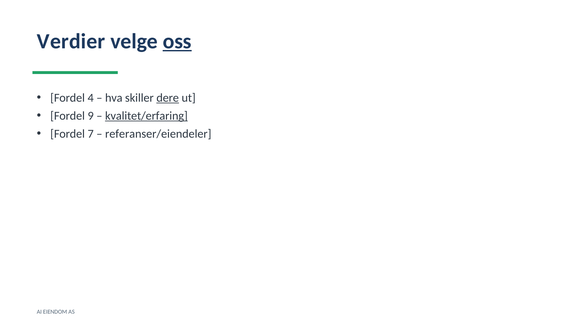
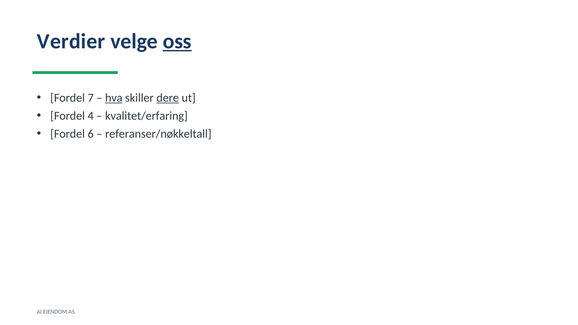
4: 4 -> 7
hva underline: none -> present
9: 9 -> 4
kvalitet/erfaring underline: present -> none
7: 7 -> 6
referanser/eiendeler: referanser/eiendeler -> referanser/nøkkeltall
